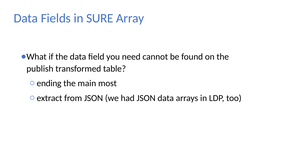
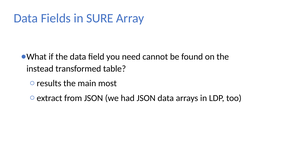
publish: publish -> instead
ending: ending -> results
